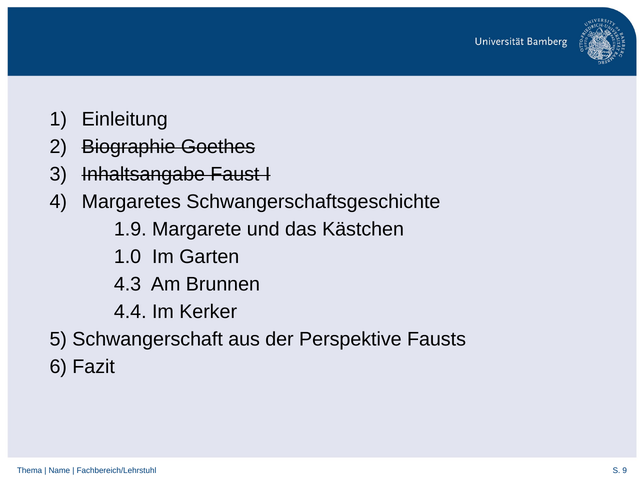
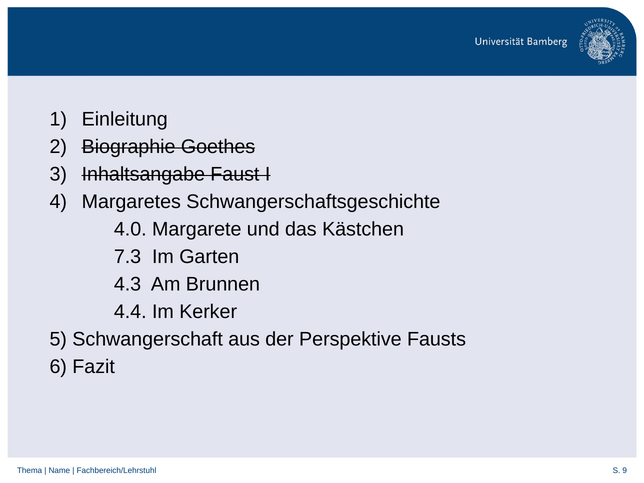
1.9: 1.9 -> 4.0
1.0: 1.0 -> 7.3
